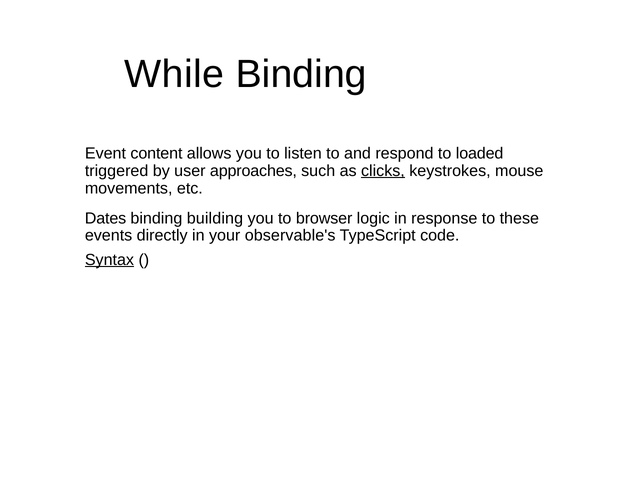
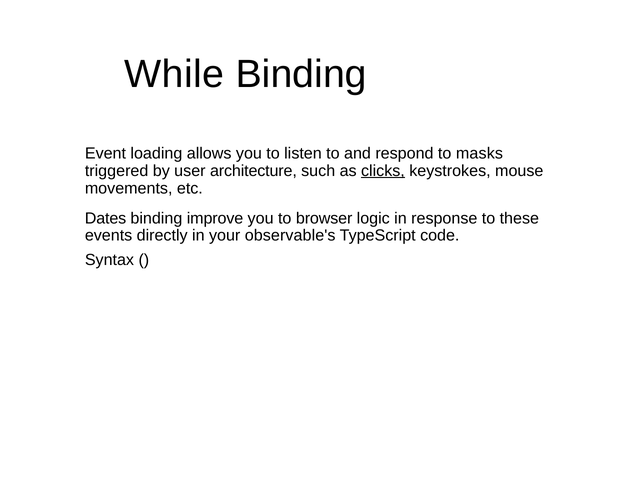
content: content -> loading
loaded: loaded -> masks
approaches: approaches -> architecture
building: building -> improve
Syntax underline: present -> none
